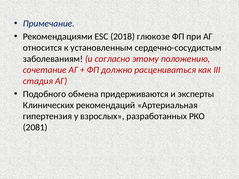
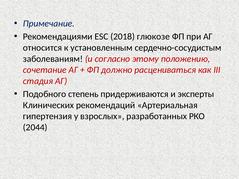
обмена: обмена -> степень
2081: 2081 -> 2044
